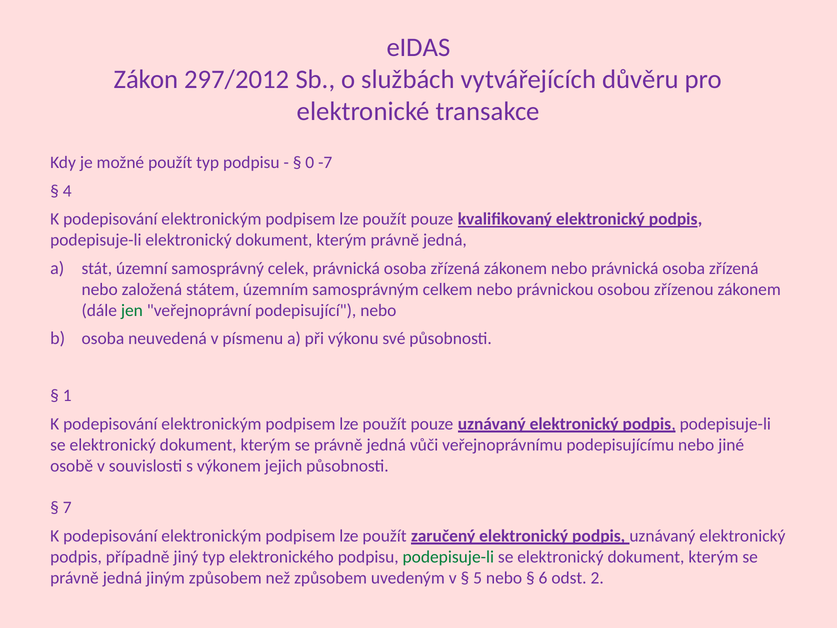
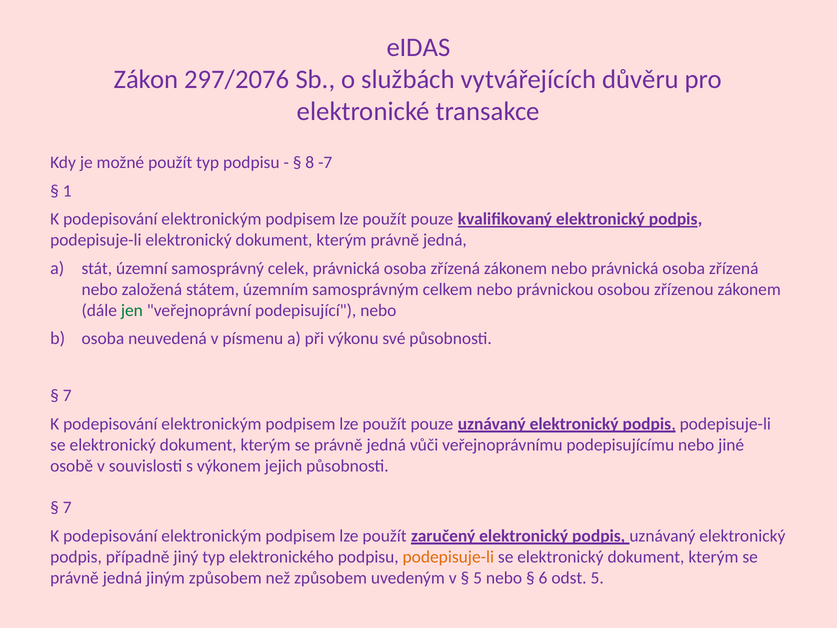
297/2012: 297/2012 -> 297/2076
0: 0 -> 8
4: 4 -> 1
1 at (67, 395): 1 -> 7
podepisuje-li at (448, 557) colour: green -> orange
odst 2: 2 -> 5
